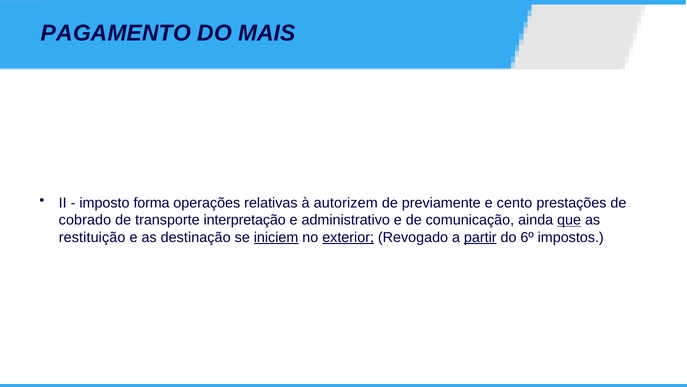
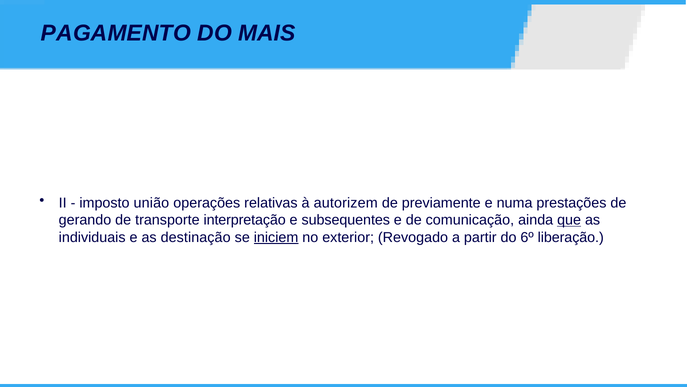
forma: forma -> união
cento: cento -> numa
cobrado: cobrado -> gerando
administrativo: administrativo -> subsequentes
restituição: restituição -> individuais
exterior underline: present -> none
partir underline: present -> none
impostos: impostos -> liberação
